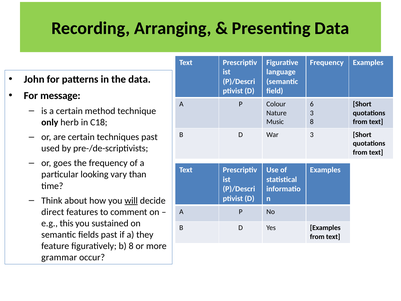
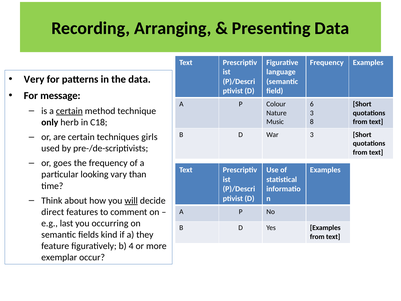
John: John -> Very
certain at (69, 111) underline: none -> present
techniques past: past -> girls
this: this -> last
sustained: sustained -> occurring
fields past: past -> kind
b 8: 8 -> 4
grammar: grammar -> exemplar
